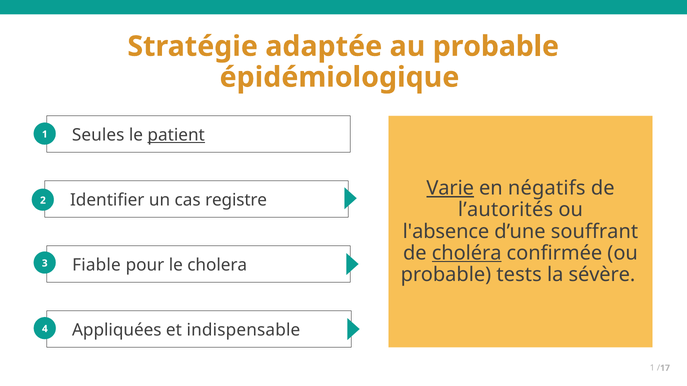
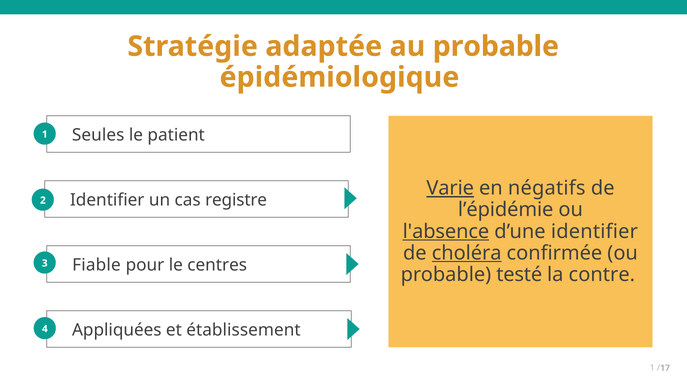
patient underline: present -> none
l’autorités: l’autorités -> l’épidémie
l'absence underline: none -> present
d’une souffrant: souffrant -> identifier
cholera: cholera -> centres
tests: tests -> testé
sévère: sévère -> contre
indispensable: indispensable -> établissement
